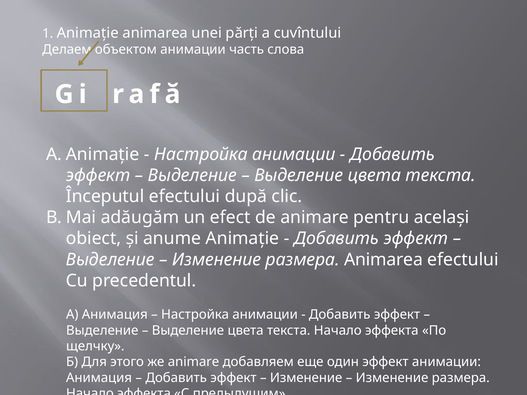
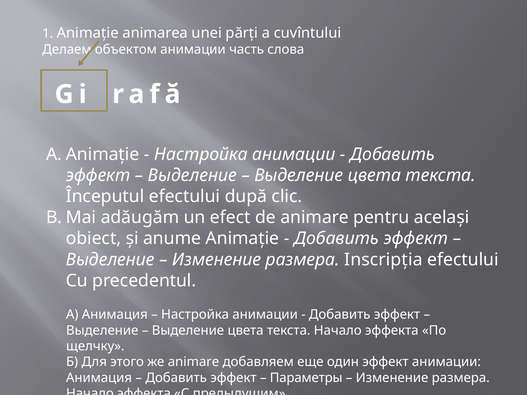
размера Animarea: Animarea -> Inscripţia
Изменение at (306, 378): Изменение -> Параметры
